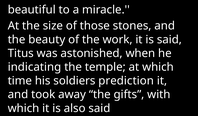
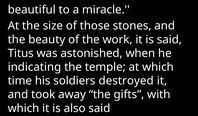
prediction: prediction -> destroyed
